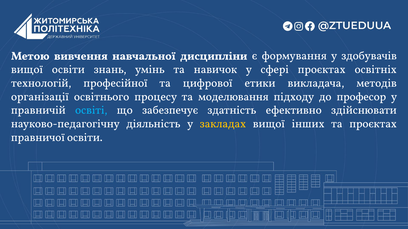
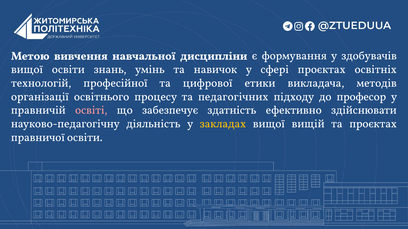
моделювання: моделювання -> педагогічних
освіті colour: light blue -> pink
інших: інших -> вищій
